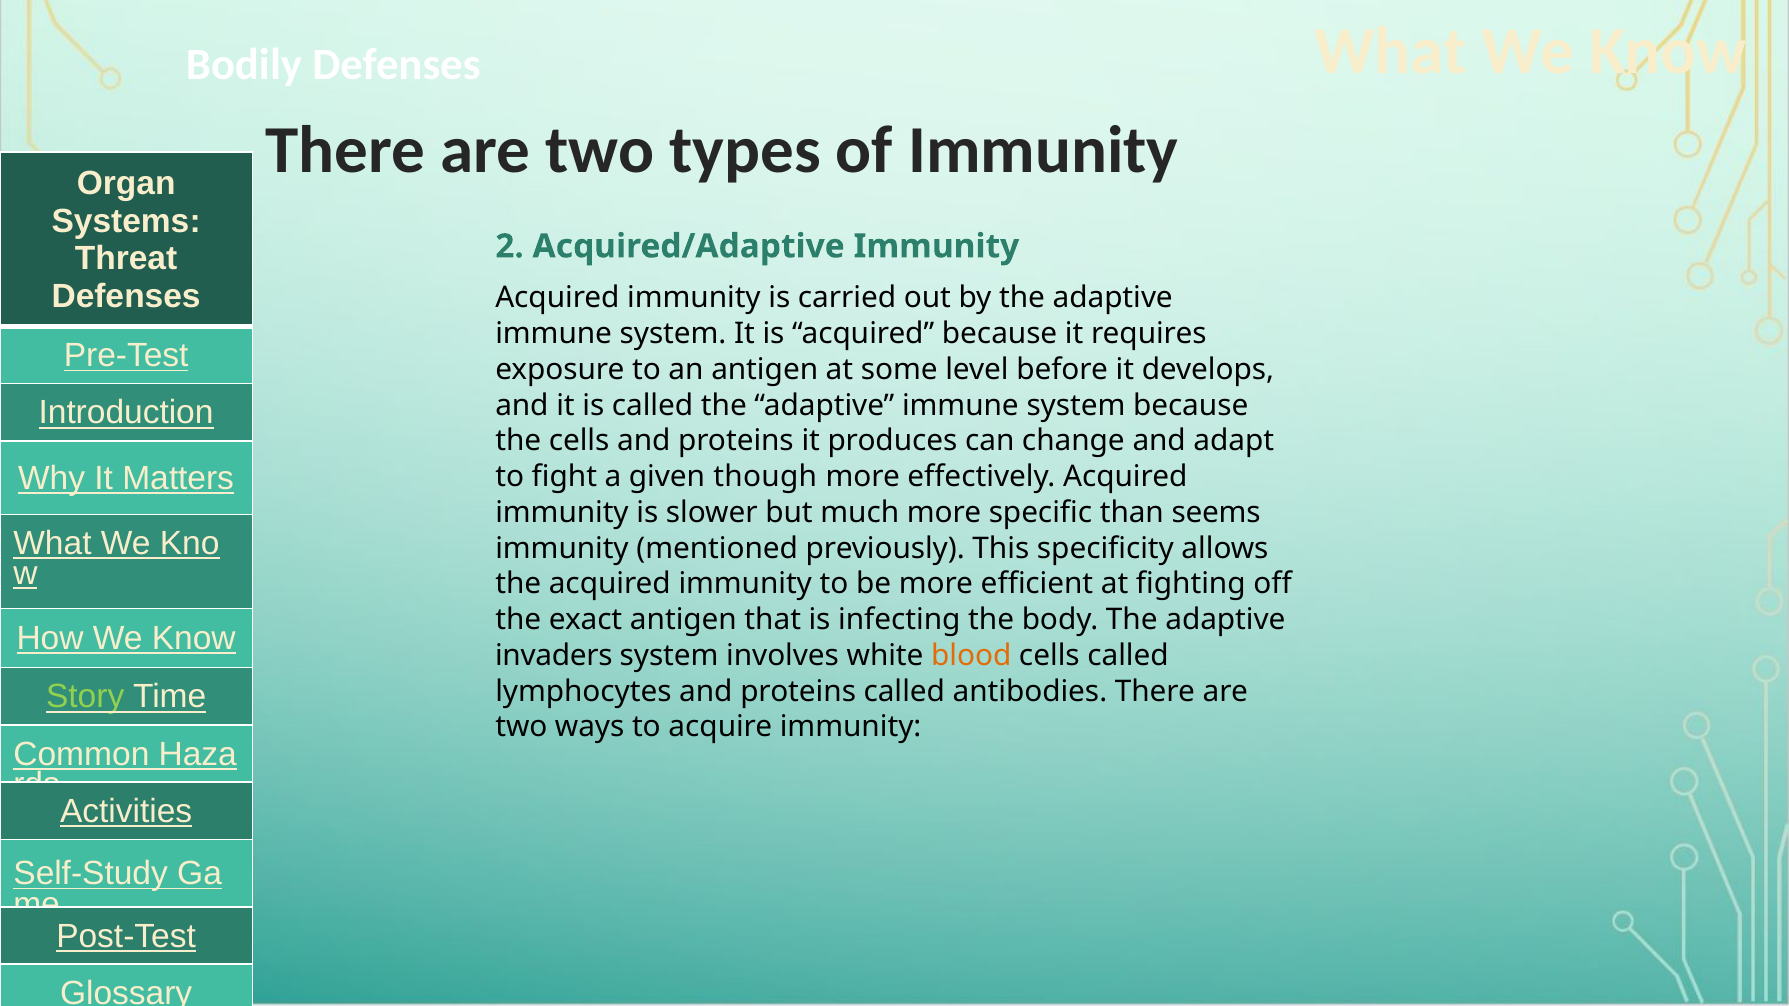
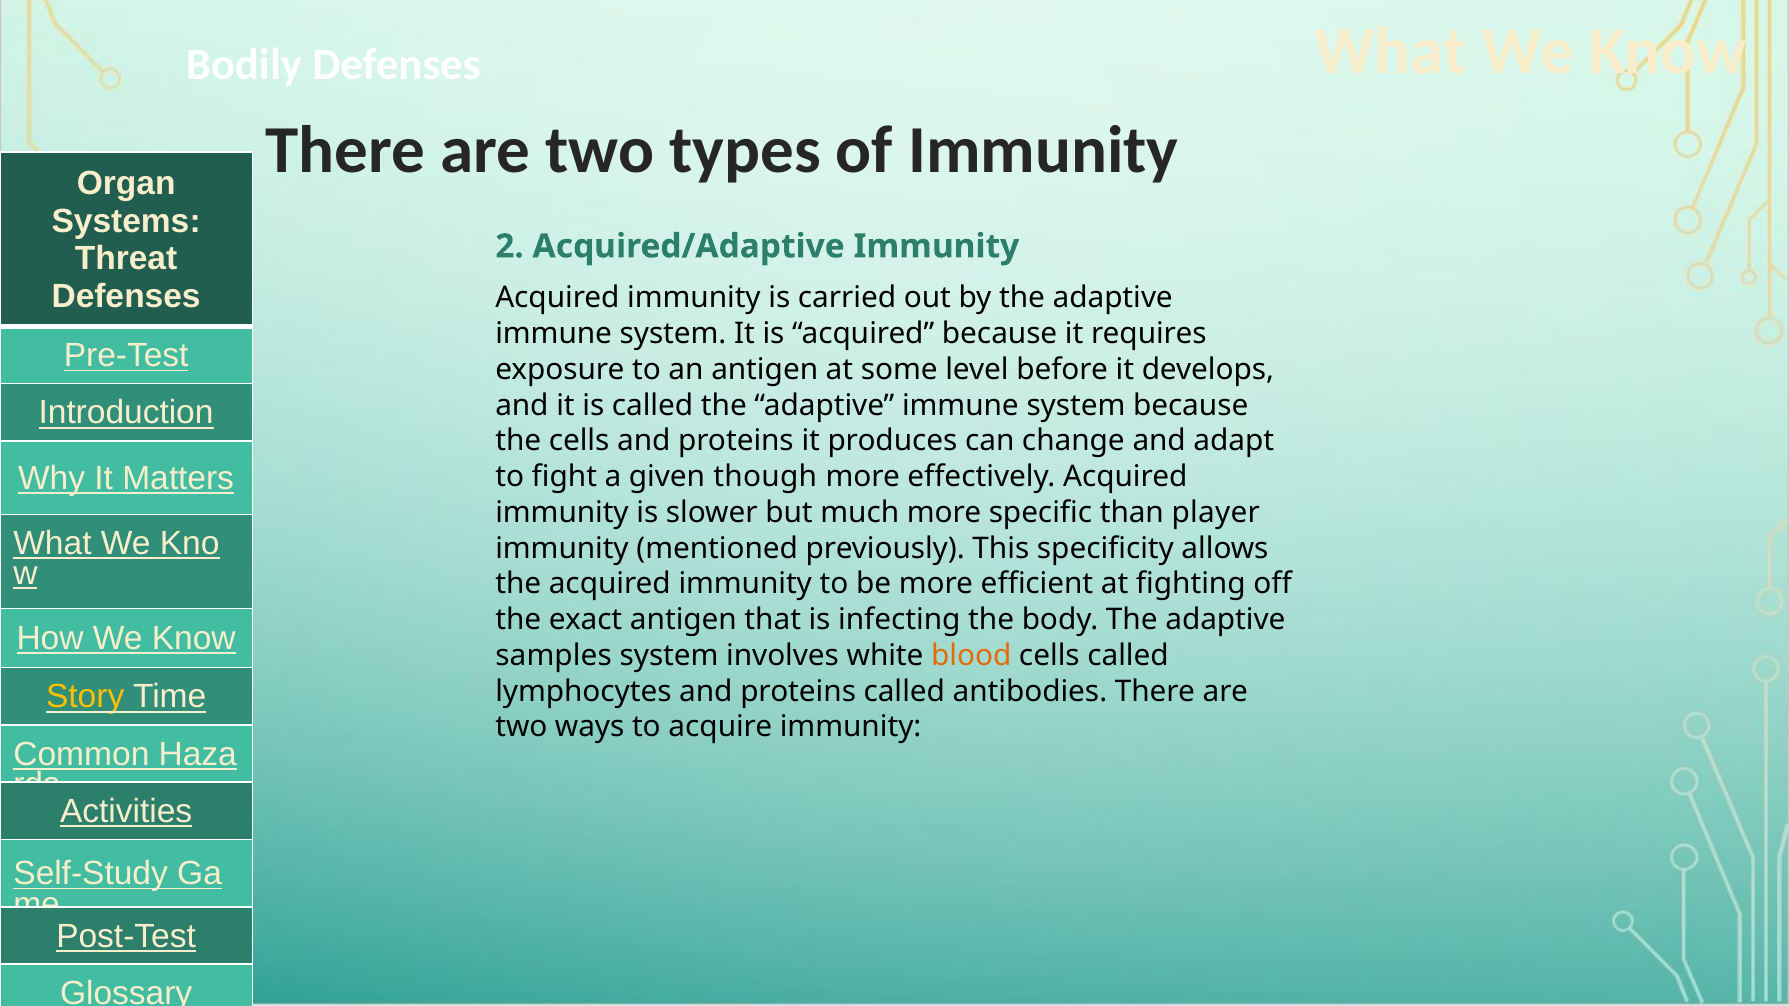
seems: seems -> player
invaders: invaders -> samples
Story colour: light green -> yellow
